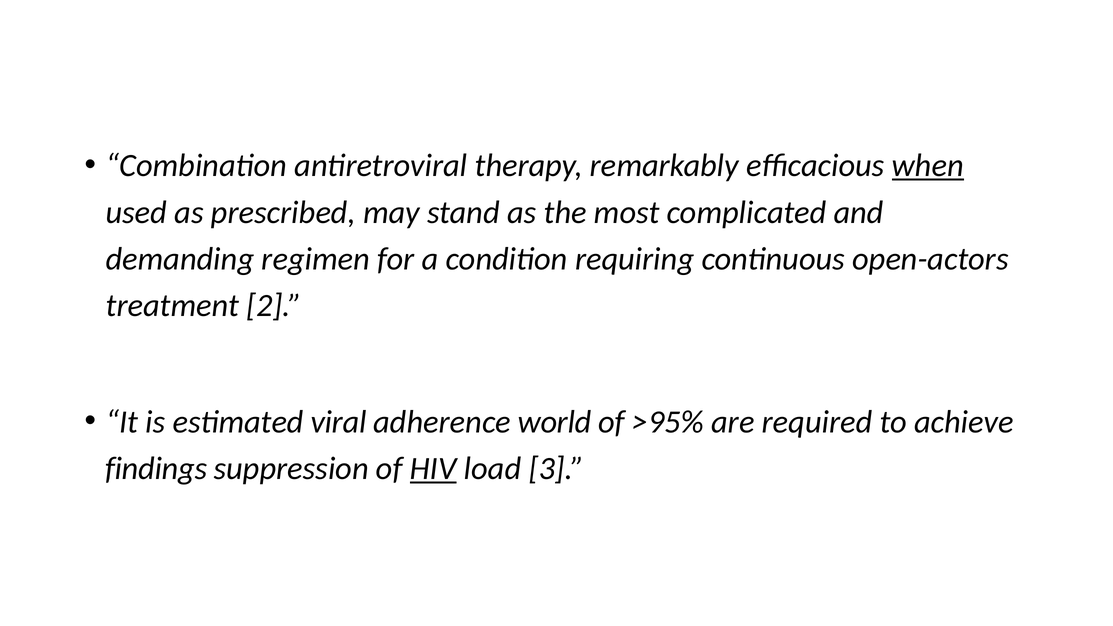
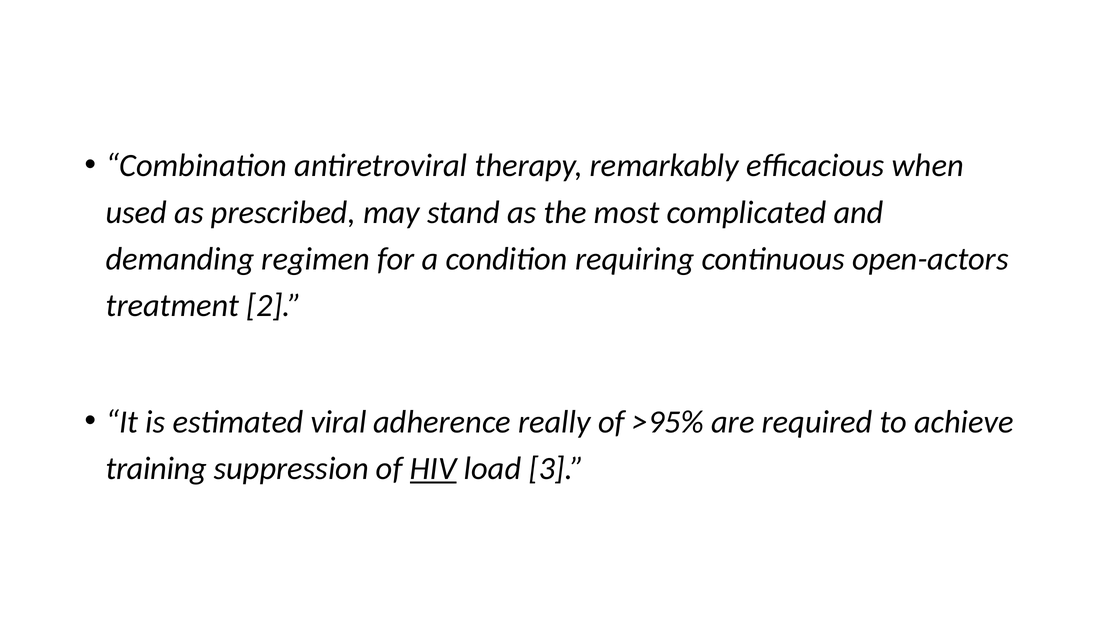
when underline: present -> none
world: world -> really
findings: findings -> training
